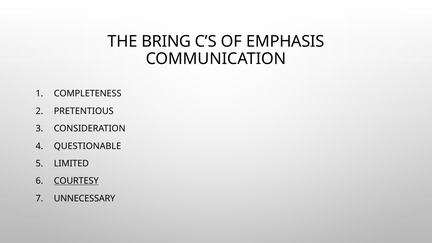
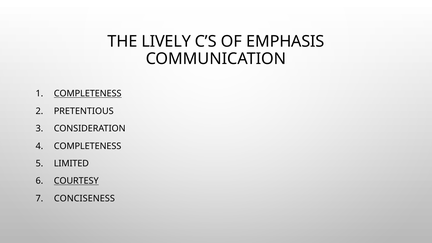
BRING: BRING -> LIVELY
COMPLETENESS at (88, 94) underline: none -> present
QUESTIONABLE at (88, 146): QUESTIONABLE -> COMPLETENESS
UNNECESSARY: UNNECESSARY -> CONCISENESS
